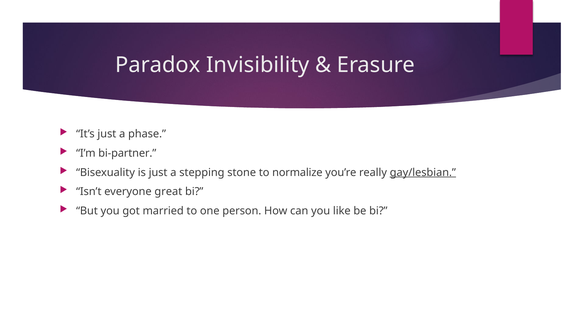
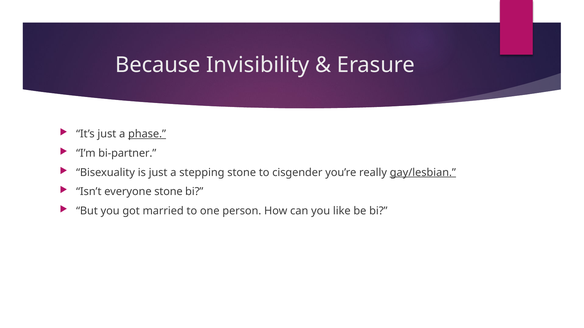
Paradox: Paradox -> Because
phase underline: none -> present
normalize: normalize -> cisgender
everyone great: great -> stone
